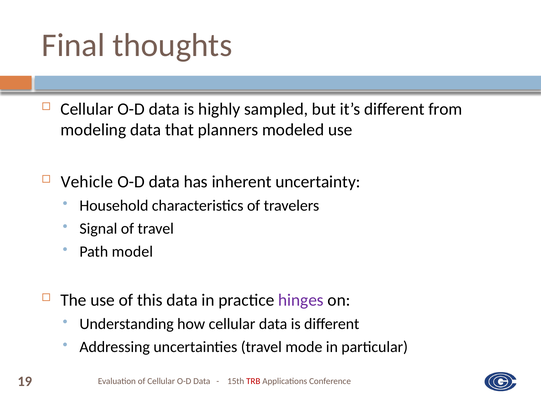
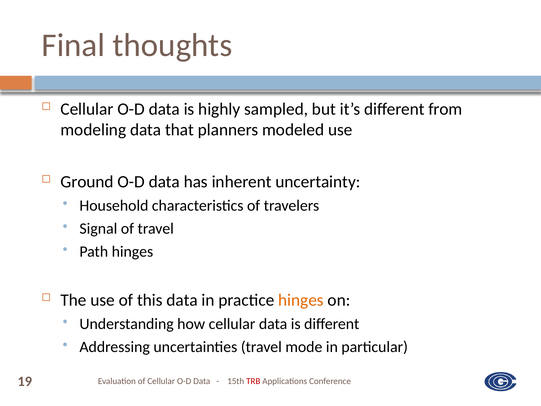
Vehicle: Vehicle -> Ground
Path model: model -> hinges
hinges at (301, 300) colour: purple -> orange
